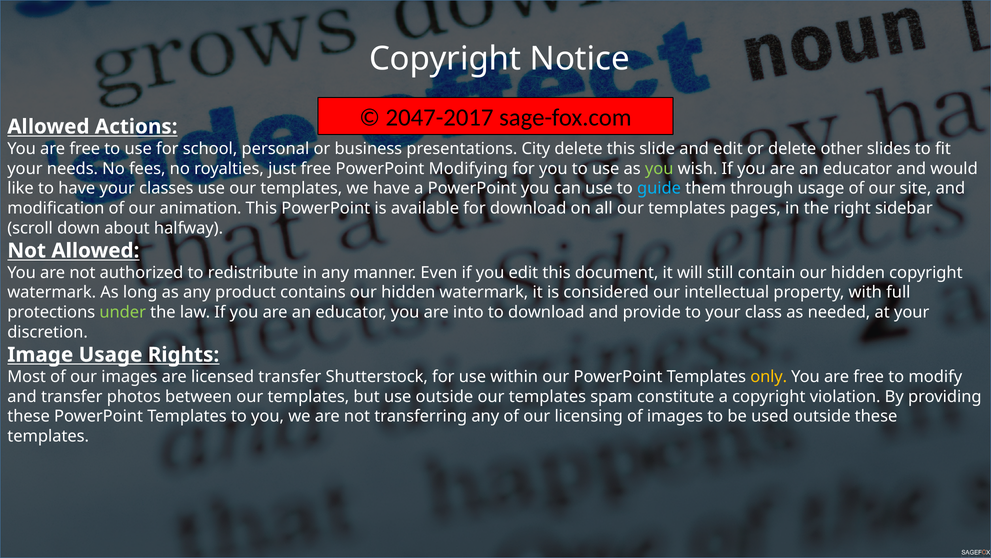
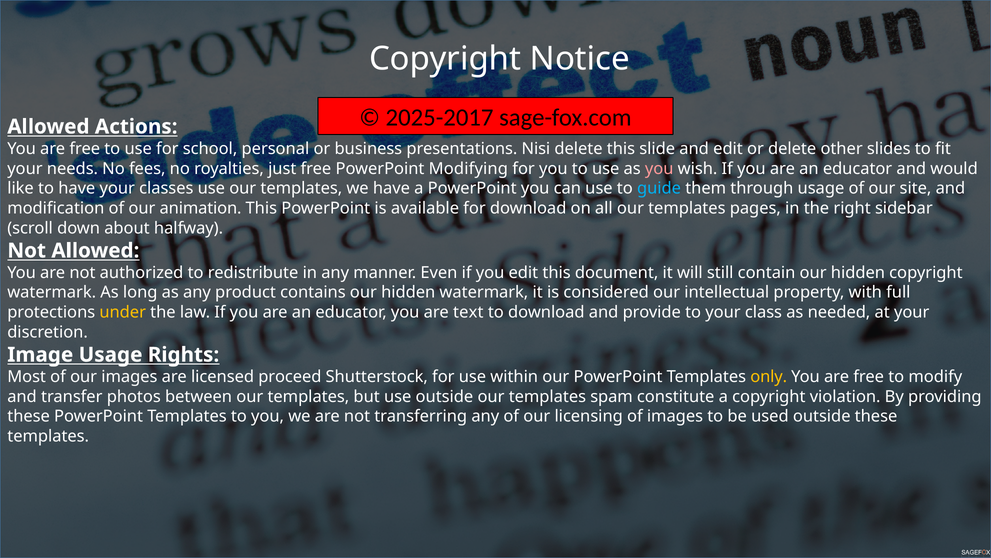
2047-2017: 2047-2017 -> 2025-2017
City: City -> Nisi
you at (659, 168) colour: light green -> pink
under colour: light green -> yellow
into: into -> text
licensed transfer: transfer -> proceed
